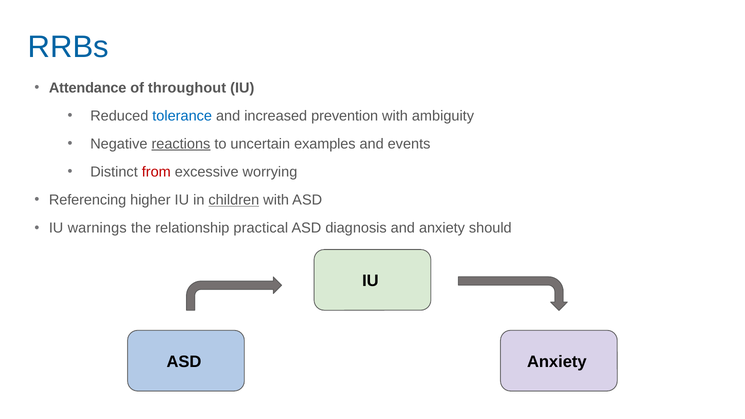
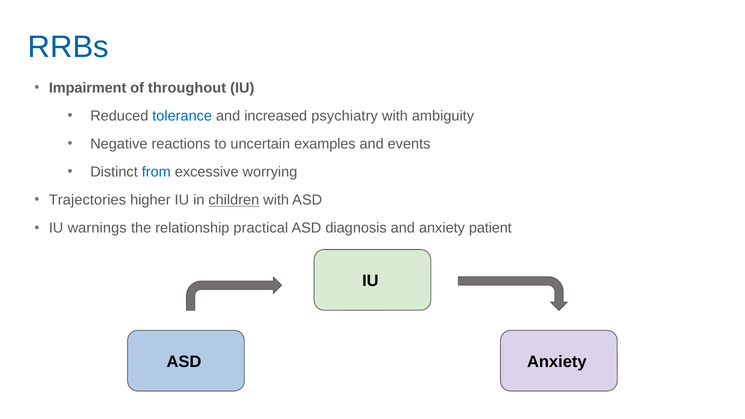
Attendance: Attendance -> Impairment
prevention: prevention -> psychiatry
reactions underline: present -> none
from colour: red -> blue
Referencing: Referencing -> Trajectories
should: should -> patient
